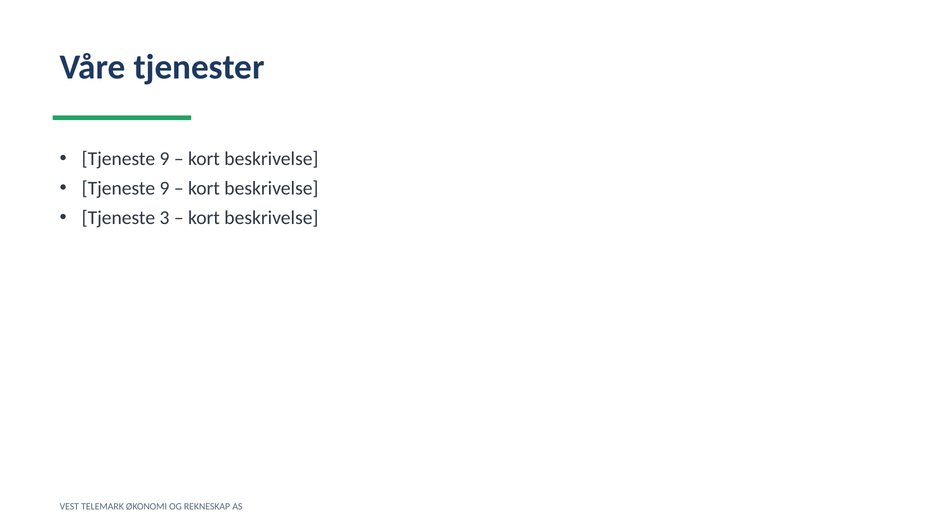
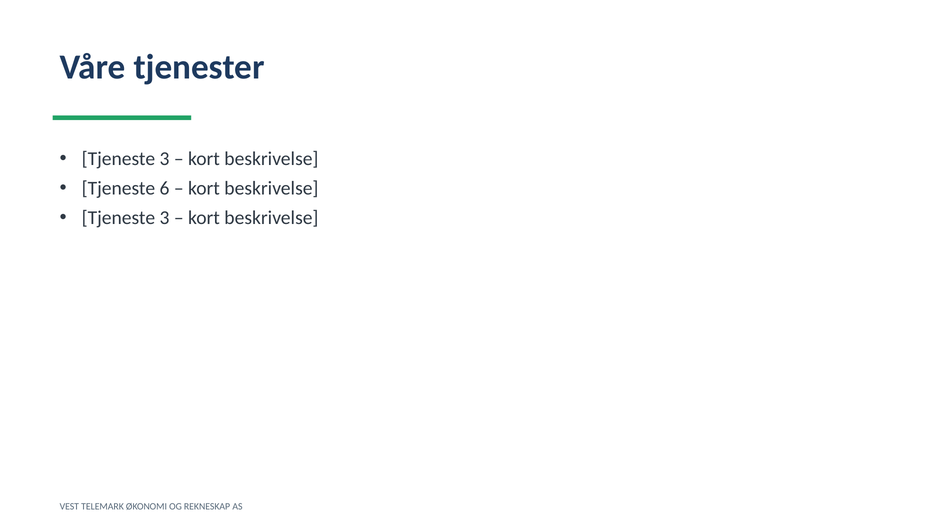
9 at (164, 159): 9 -> 3
9 at (164, 188): 9 -> 6
